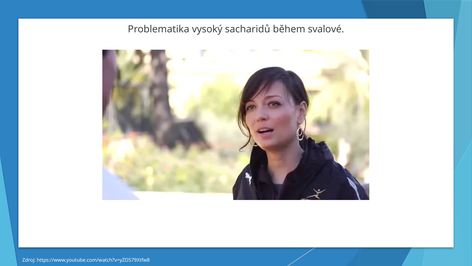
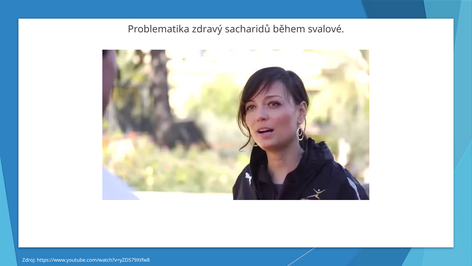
vysoký: vysoký -> zdravý
